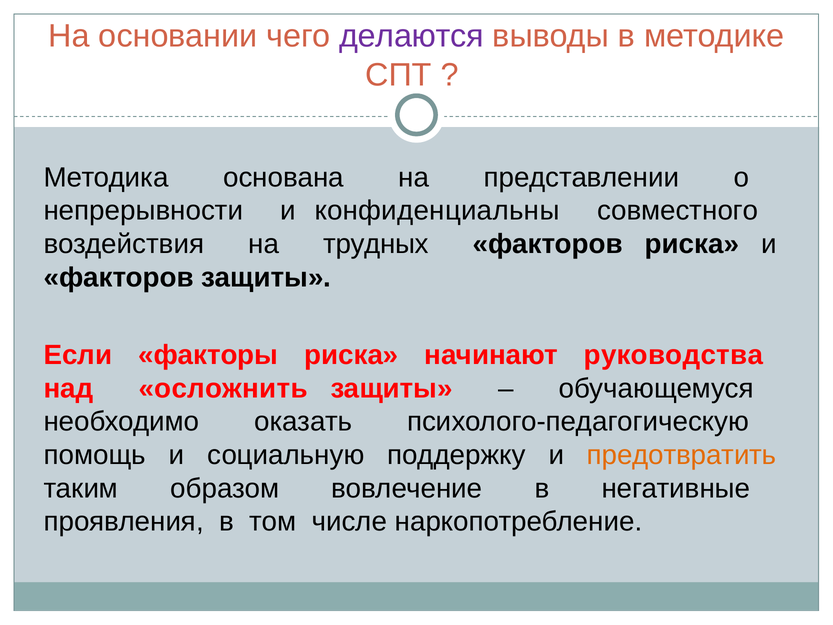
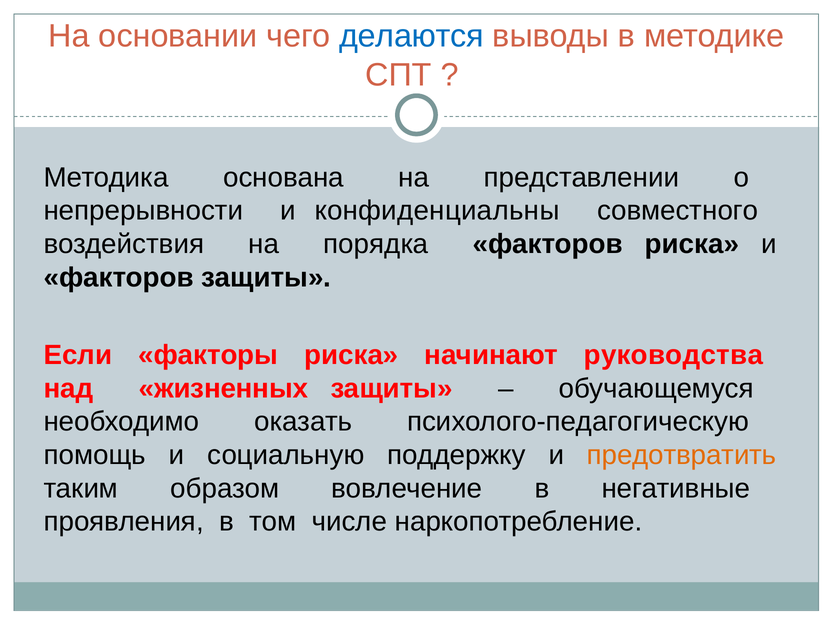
делаются colour: purple -> blue
трудных: трудных -> порядка
осложнить: осложнить -> жизненных
